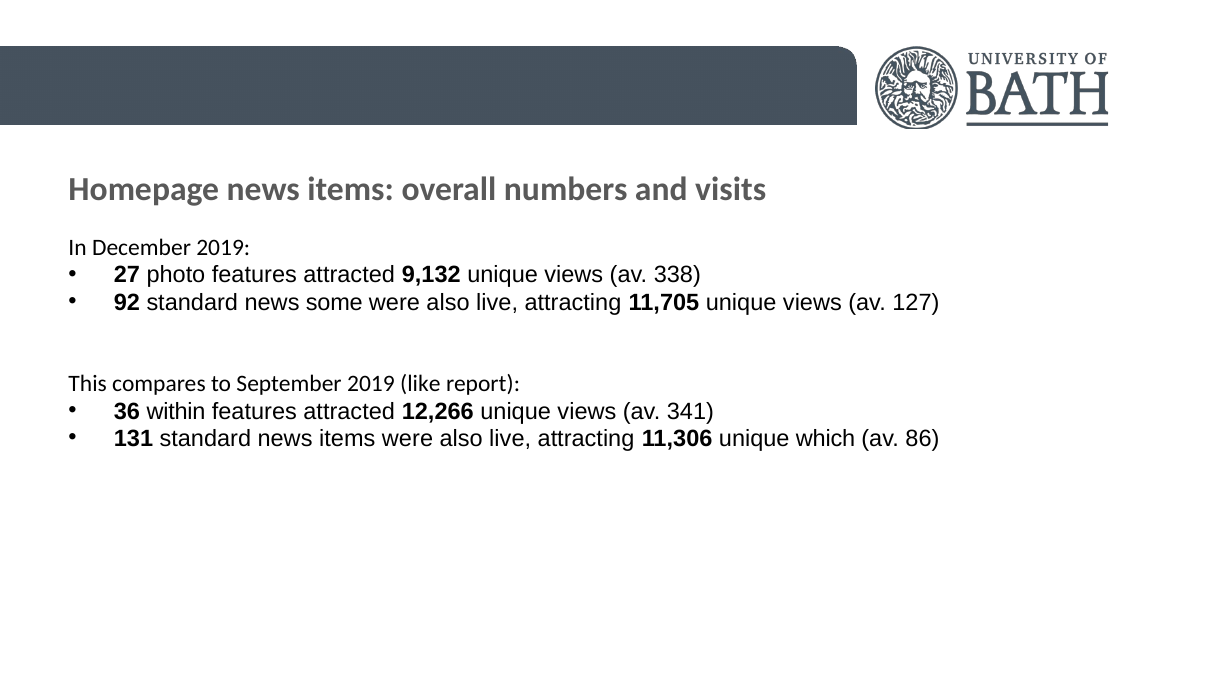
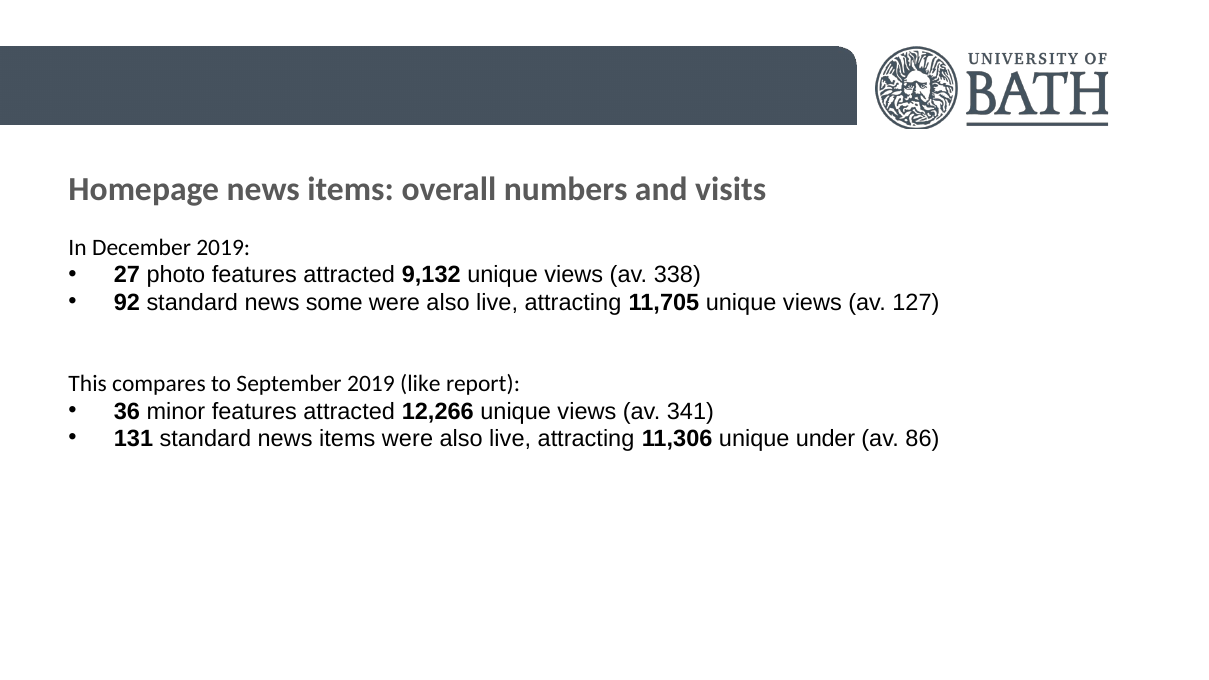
within: within -> minor
which: which -> under
